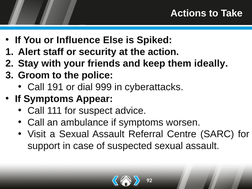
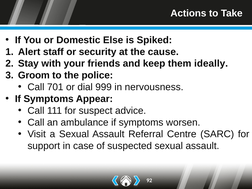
Influence: Influence -> Domestic
action: action -> cause
191: 191 -> 701
cyberattacks: cyberattacks -> nervousness
